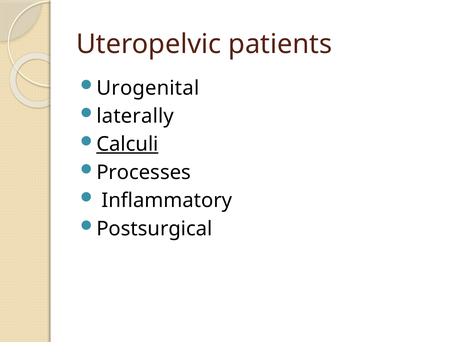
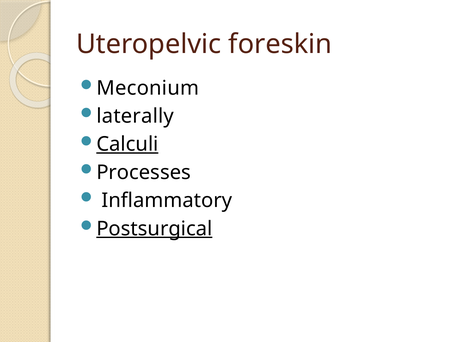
patients: patients -> foreskin
Urogenital: Urogenital -> Meconium
Postsurgical underline: none -> present
